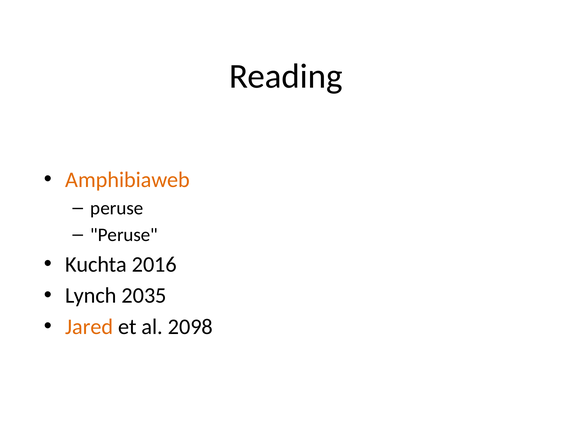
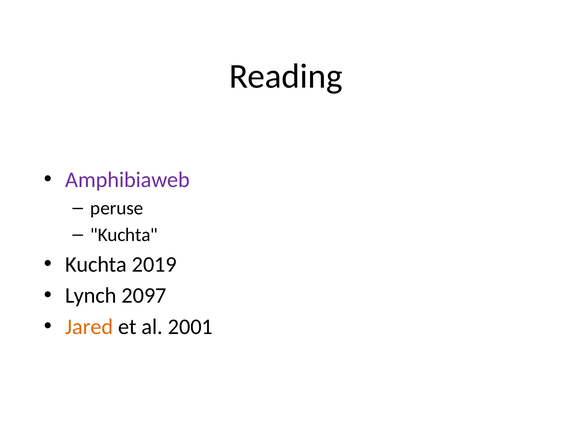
Amphibiaweb colour: orange -> purple
Peruse at (124, 235): Peruse -> Kuchta
2016: 2016 -> 2019
2035: 2035 -> 2097
2098: 2098 -> 2001
